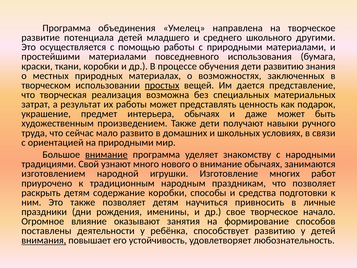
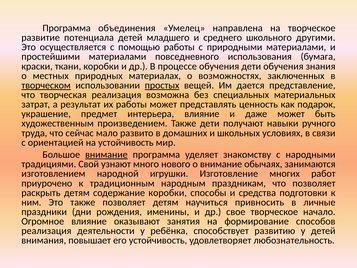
дети развитию: развитию -> обучения
творческом underline: none -> present
интерьера обычаях: обычаях -> влияние
на природными: природными -> устойчивость
поставлены at (46, 231): поставлены -> реализация
внимания underline: present -> none
